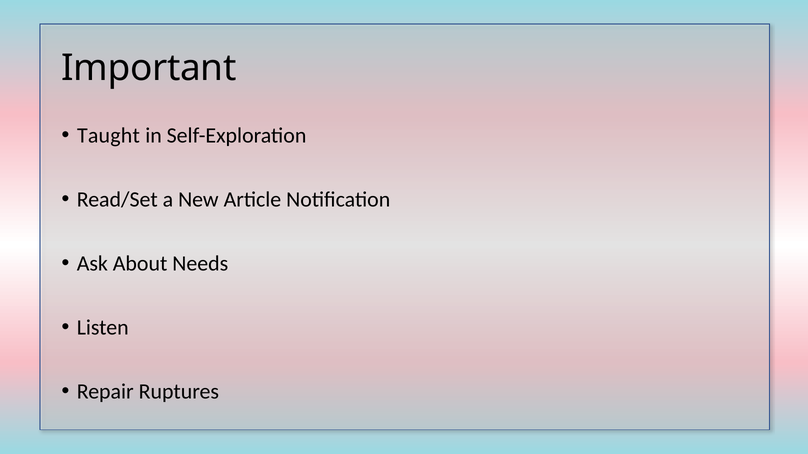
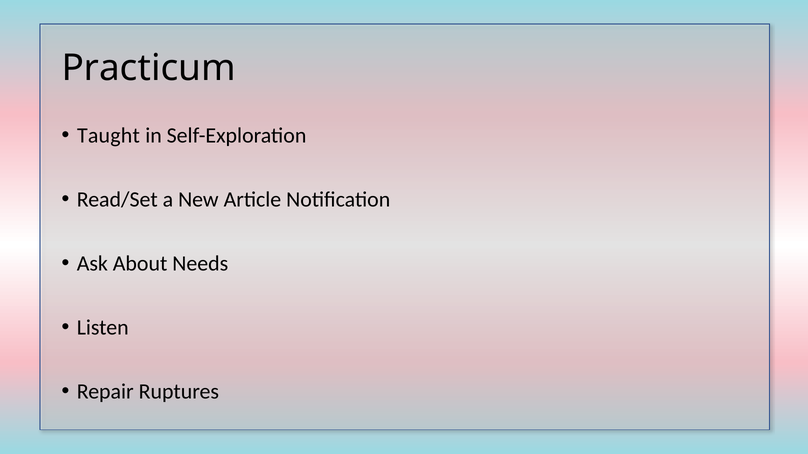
Important: Important -> Practicum
